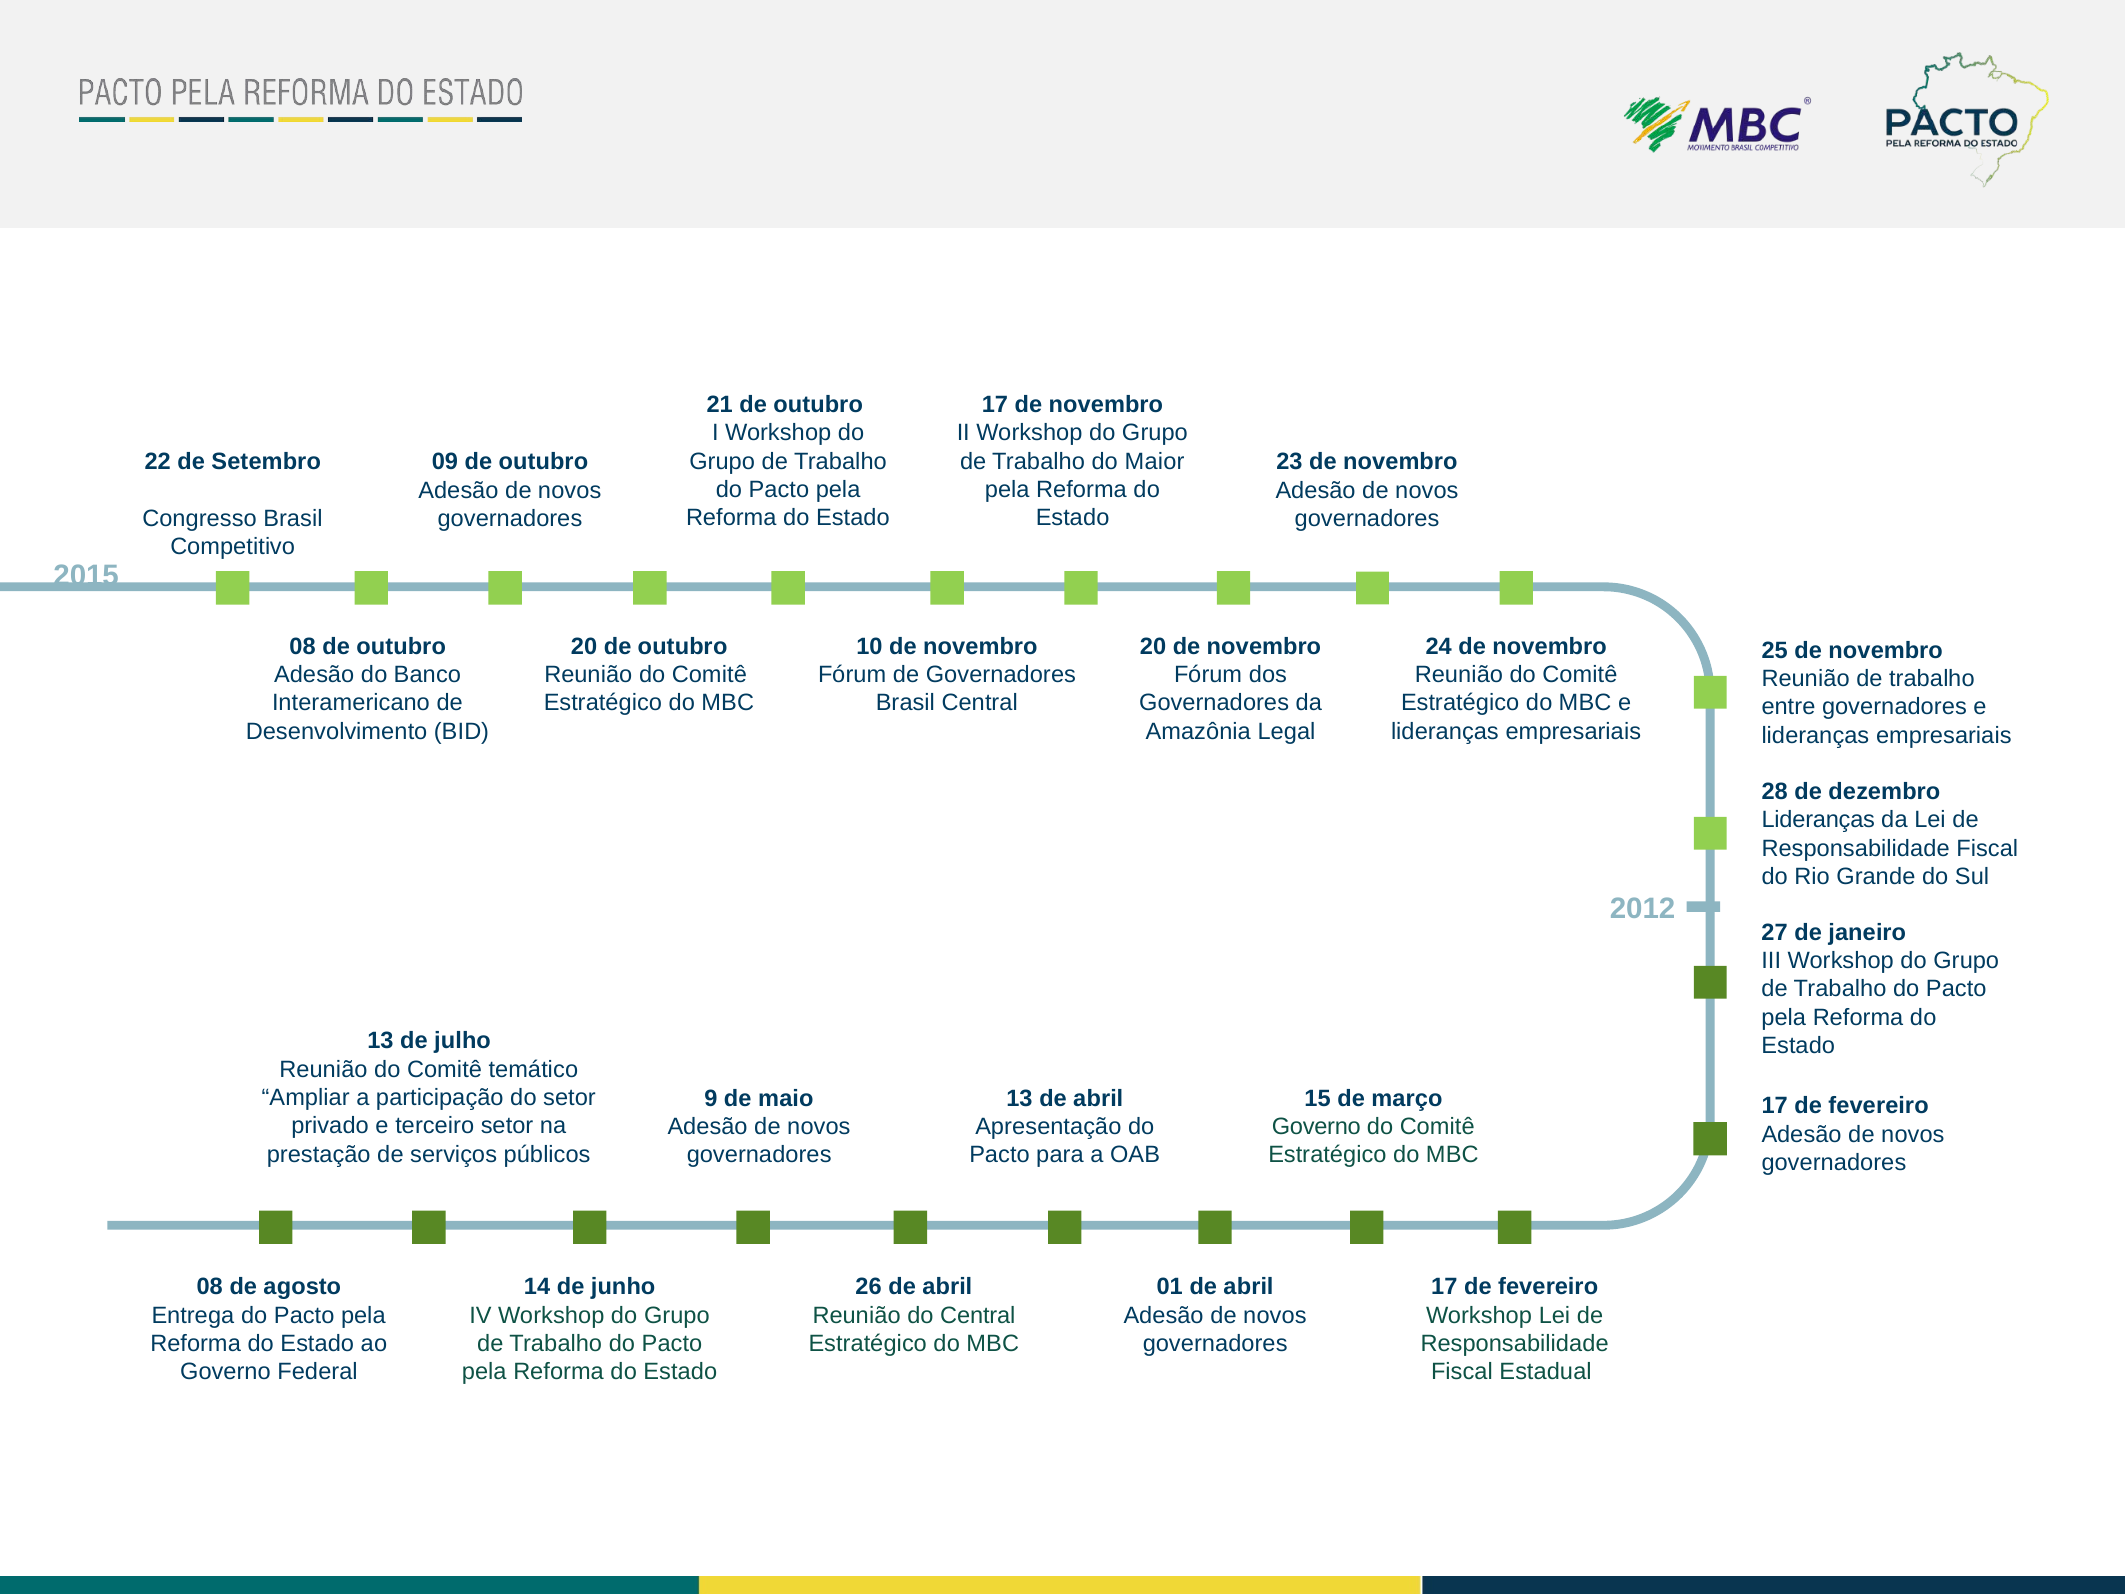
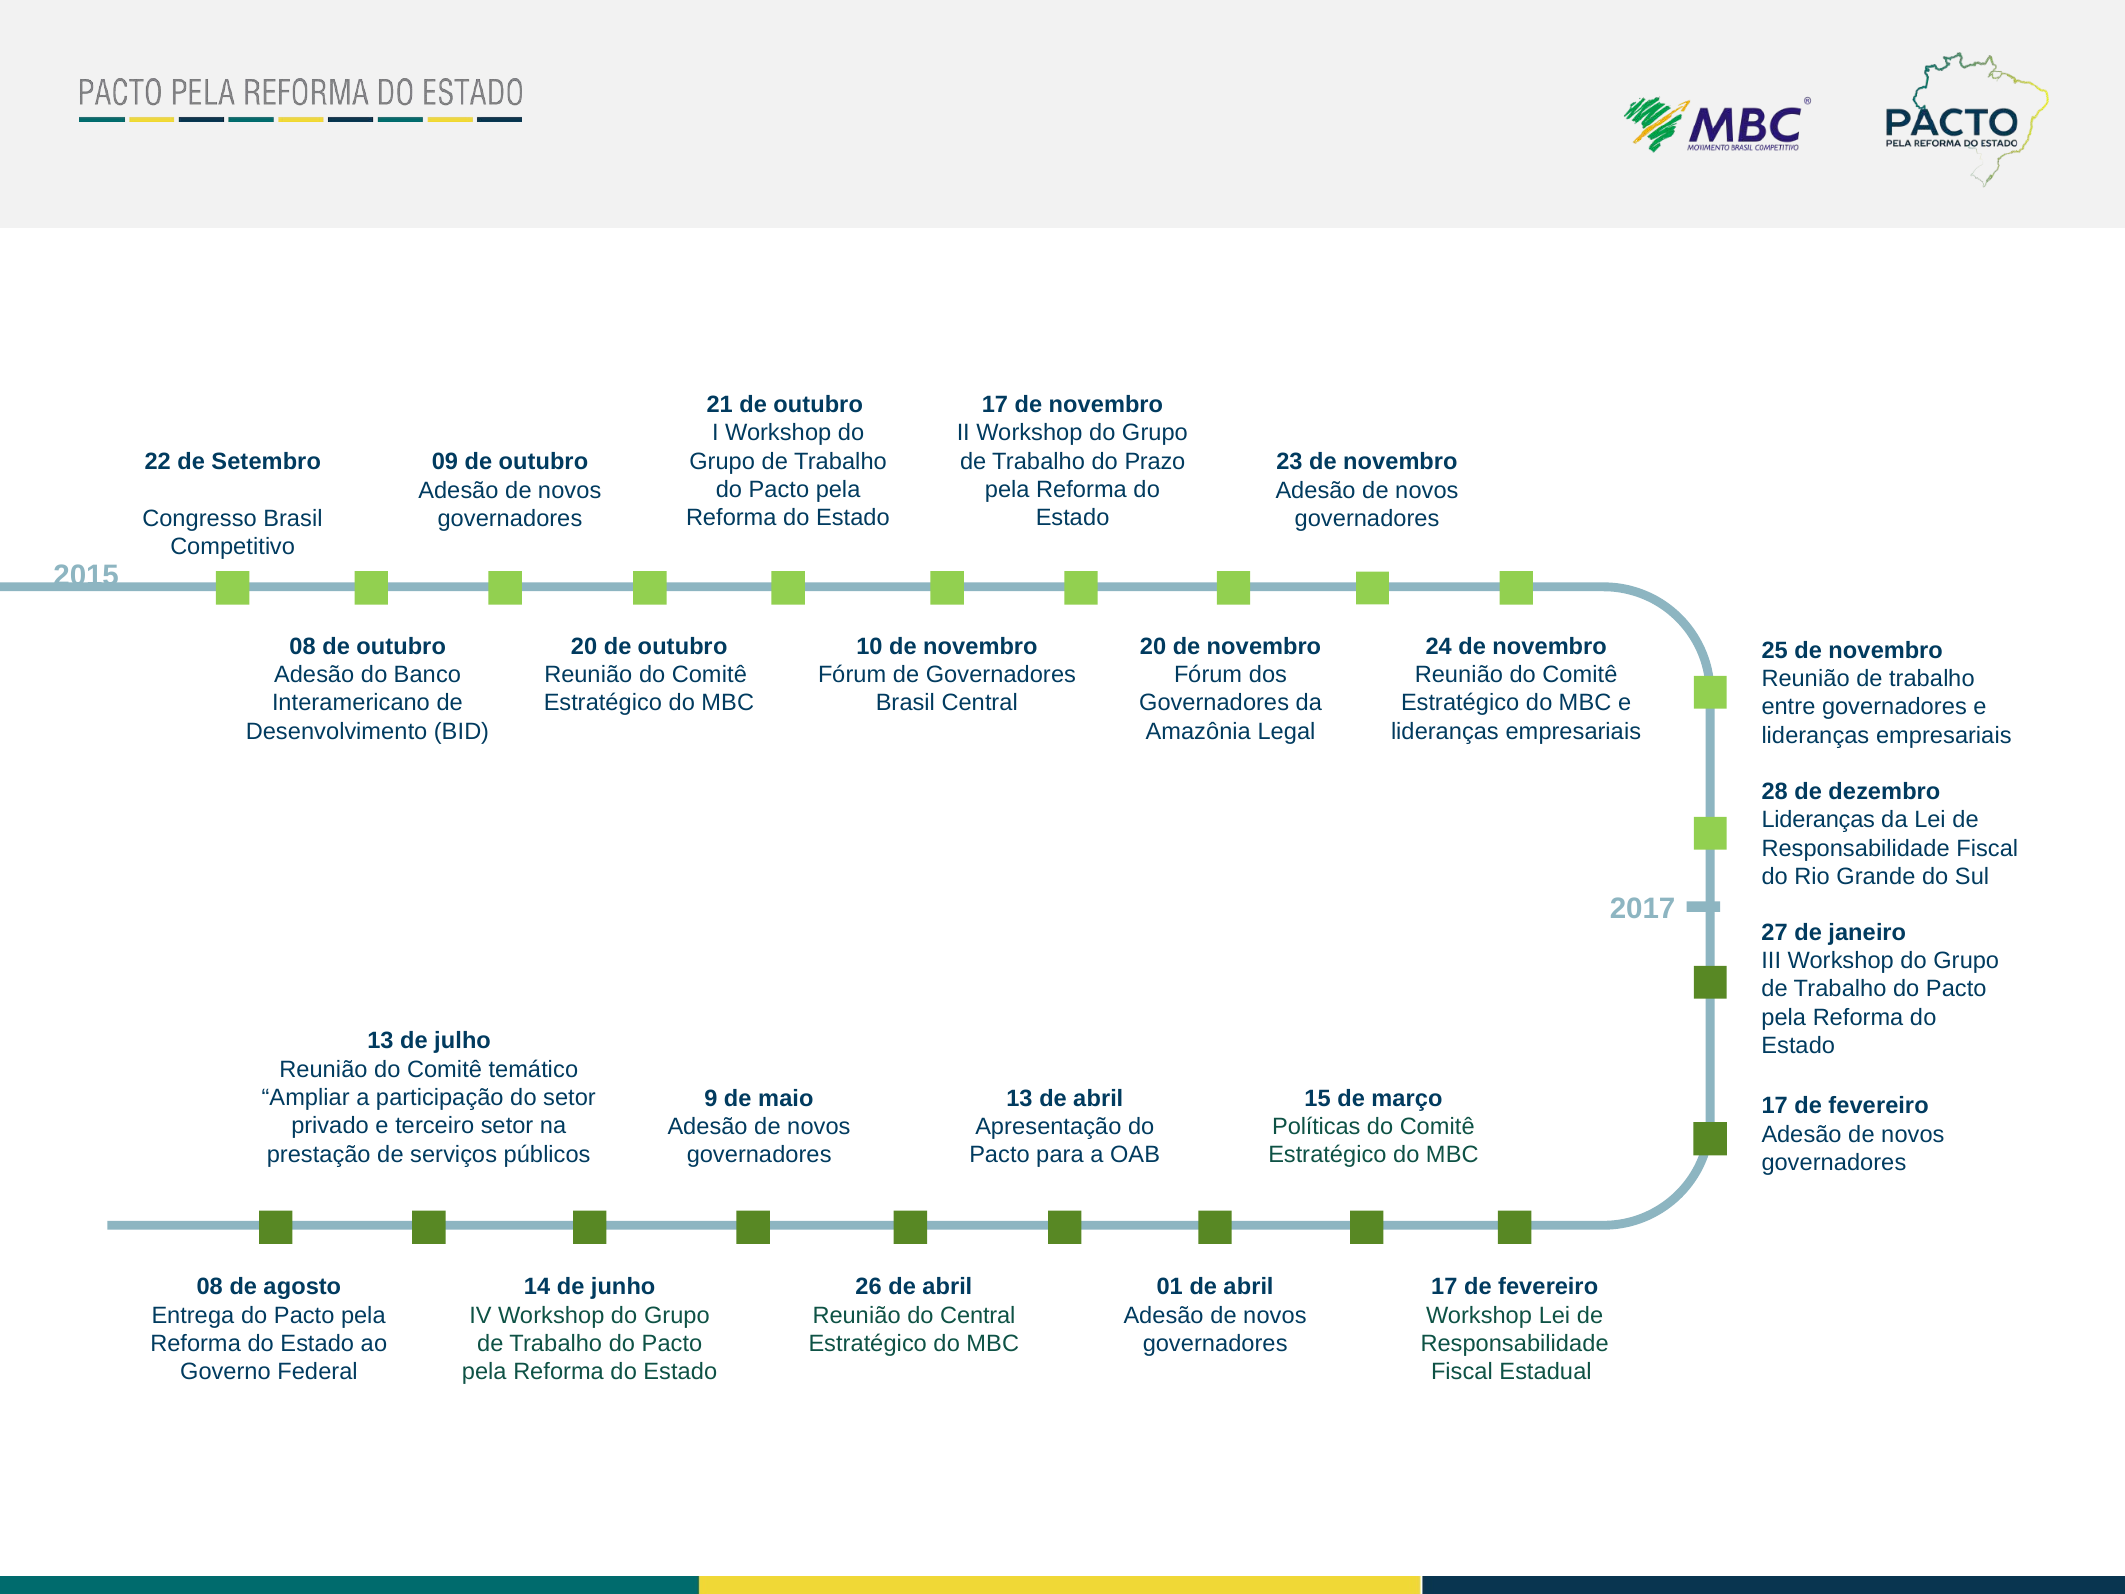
Maior: Maior -> Prazo
2012: 2012 -> 2017
Governo at (1316, 1126): Governo -> Políticas
